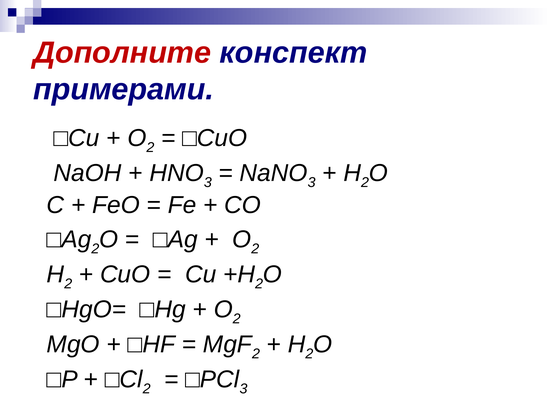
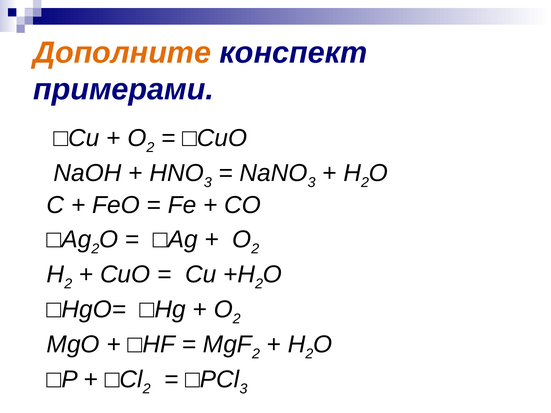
Дополните colour: red -> orange
